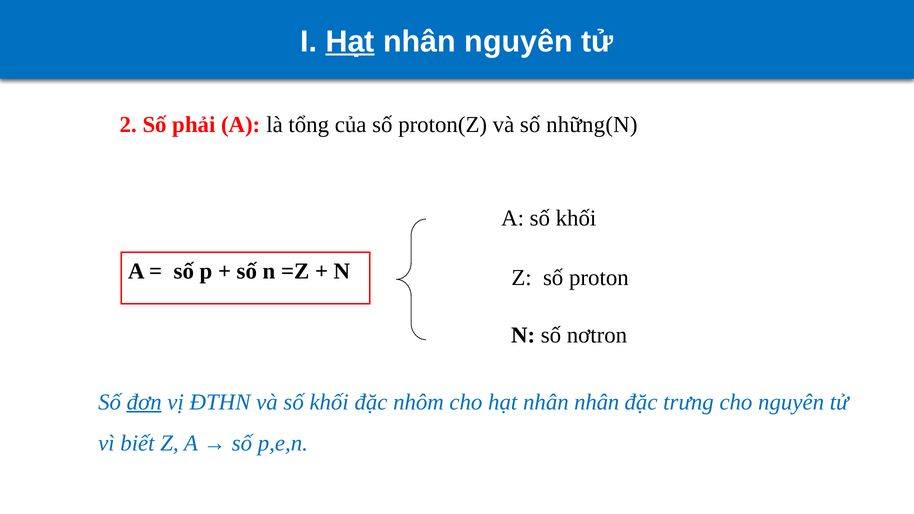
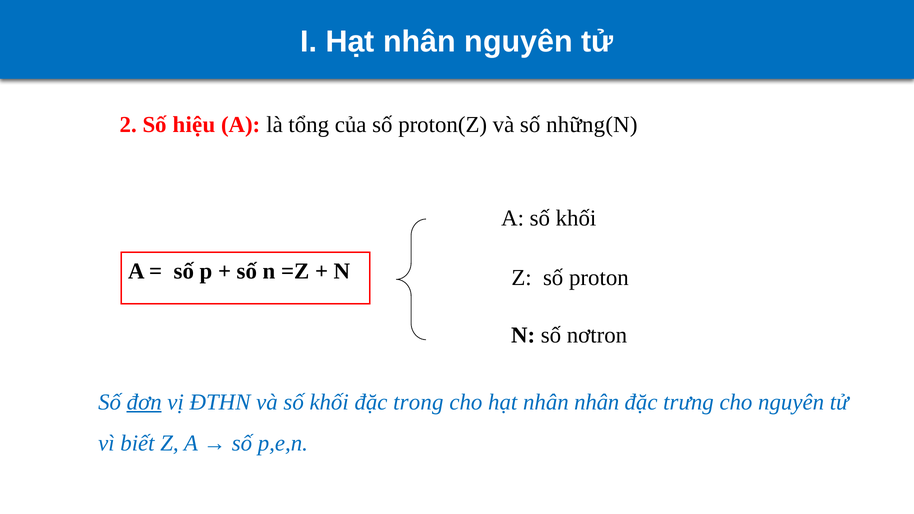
Hạt at (350, 42) underline: present -> none
phải: phải -> hiệu
nhôm: nhôm -> trong
